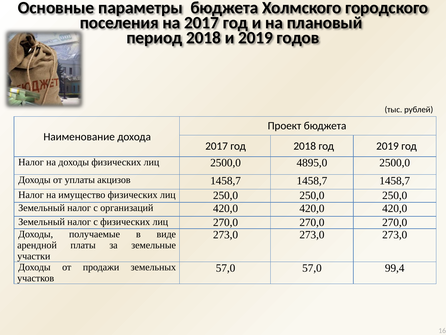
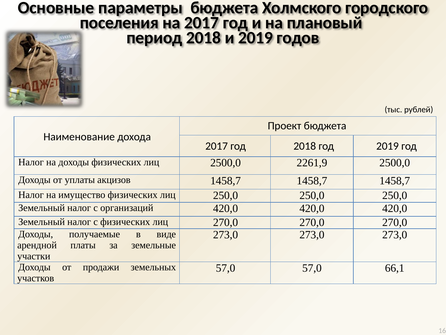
4895,0: 4895,0 -> 2261,9
99,4: 99,4 -> 66,1
